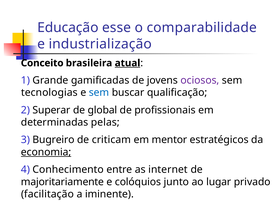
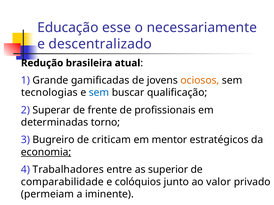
comparabilidade: comparabilidade -> necessariamente
industrialização: industrialização -> descentralizado
Conceito: Conceito -> Redução
atual underline: present -> none
ociosos colour: purple -> orange
global: global -> frente
pelas: pelas -> torno
Conhecimento: Conhecimento -> Trabalhadores
internet: internet -> superior
majoritariamente: majoritariamente -> comparabilidade
lugar: lugar -> valor
facilitação: facilitação -> permeiam
